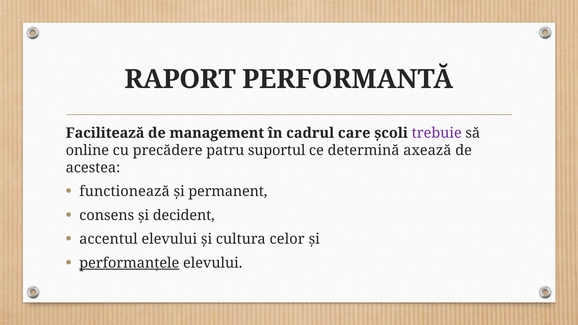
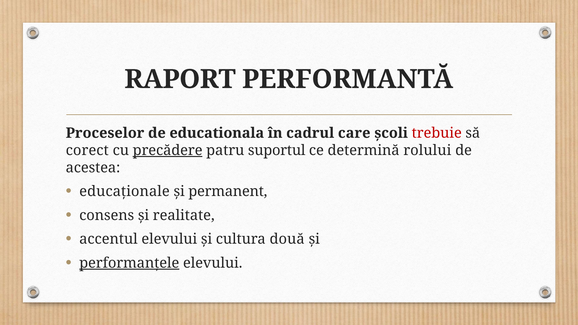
Facilitează: Facilitează -> Proceselor
management: management -> educationala
trebuie colour: purple -> red
online: online -> corect
precădere underline: none -> present
axează: axează -> rolului
functionează: functionează -> educaţionale
decident: decident -> realitate
celor: celor -> două
